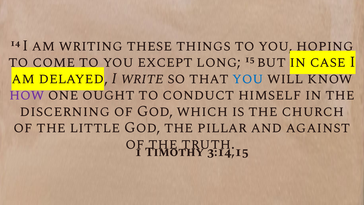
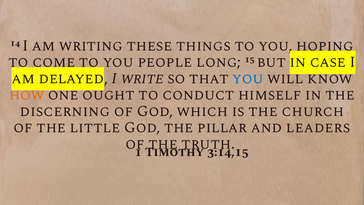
except: except -> people
how colour: purple -> orange
against: against -> leaders
